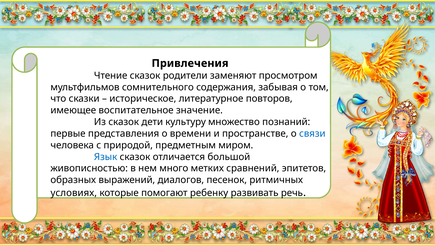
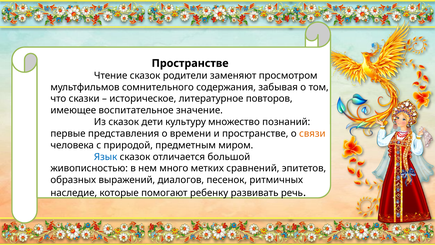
Привлечения at (190, 63): Привлечения -> Пространстве
связи colour: blue -> orange
условиях: условиях -> наследие
